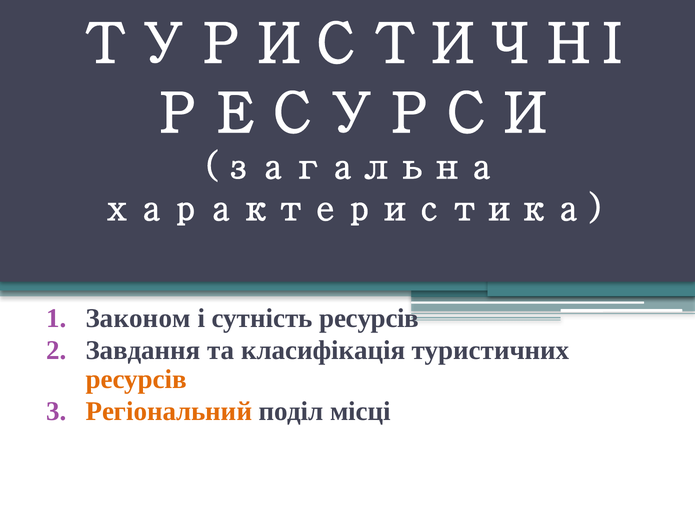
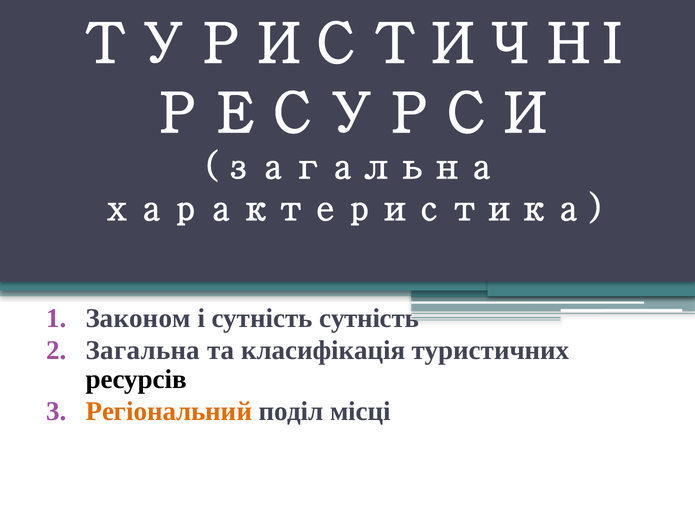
сутність ресурсів: ресурсів -> сутність
Завдання at (143, 350): Завдання -> Загальна
ресурсів at (136, 379) colour: orange -> black
